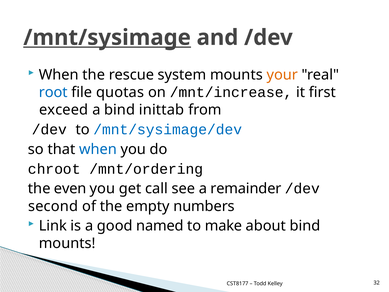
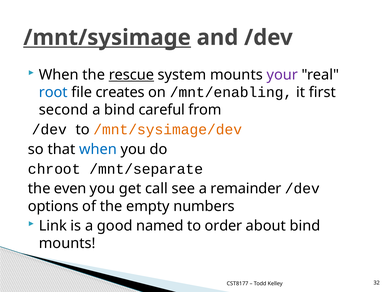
rescue underline: none -> present
your colour: orange -> purple
quotas: quotas -> creates
/mnt/increase: /mnt/increase -> /mnt/enabling
exceed: exceed -> second
inittab: inittab -> careful
/mnt/sysimage/dev colour: blue -> orange
/mnt/ordering: /mnt/ordering -> /mnt/separate
second: second -> options
make: make -> order
